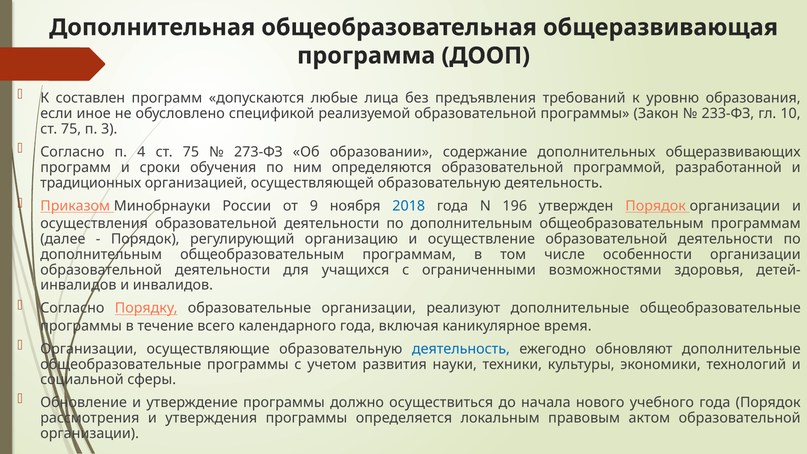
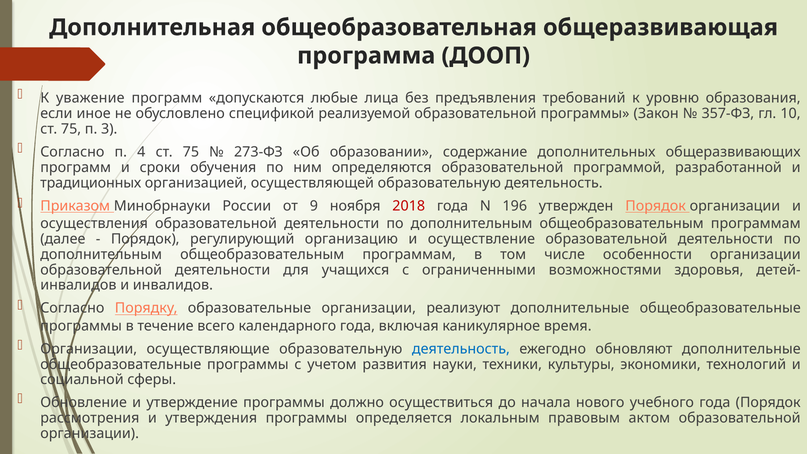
составлен: составлен -> уважение
233-ФЗ: 233-ФЗ -> 357-ФЗ
2018 colour: blue -> red
